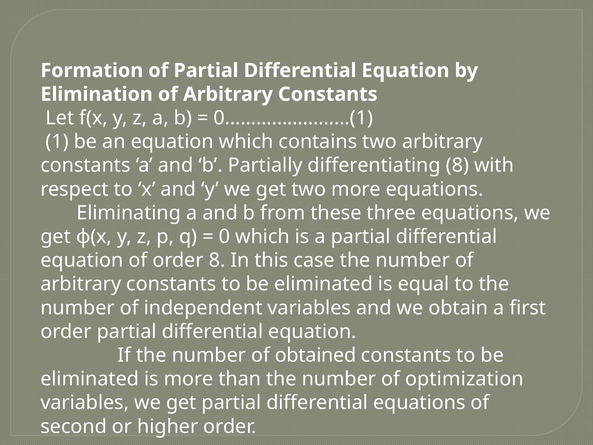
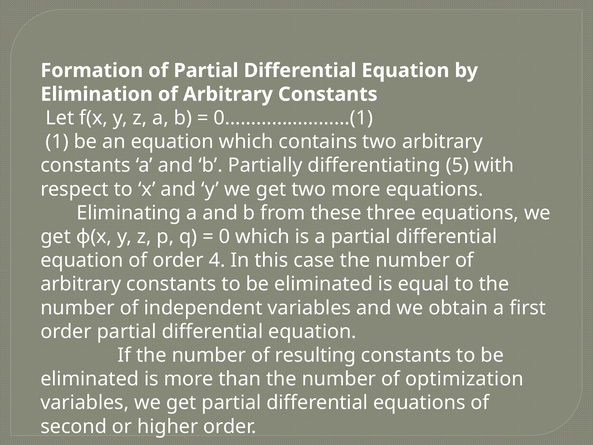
differentiating 8: 8 -> 5
order 8: 8 -> 4
obtained: obtained -> resulting
